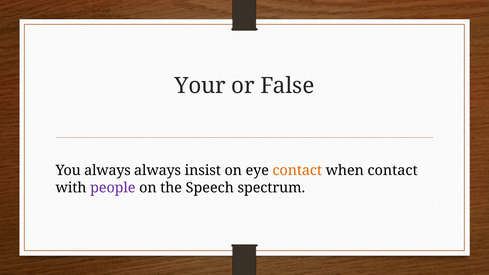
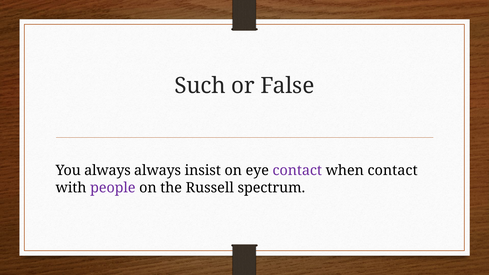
Your: Your -> Such
contact at (297, 171) colour: orange -> purple
Speech: Speech -> Russell
